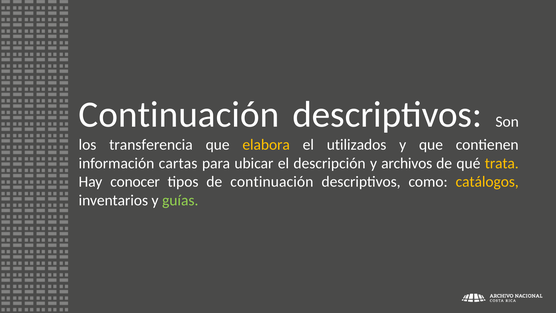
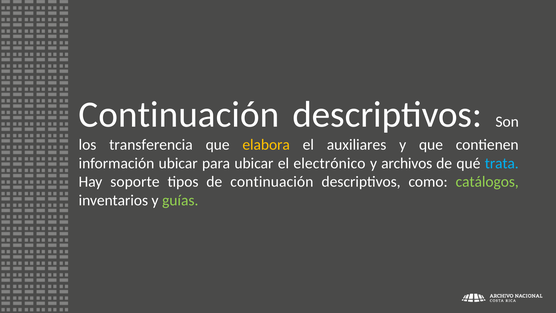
utilizados: utilizados -> auxiliares
información cartas: cartas -> ubicar
descripción: descripción -> electrónico
trata colour: yellow -> light blue
conocer: conocer -> soporte
catálogos colour: yellow -> light green
